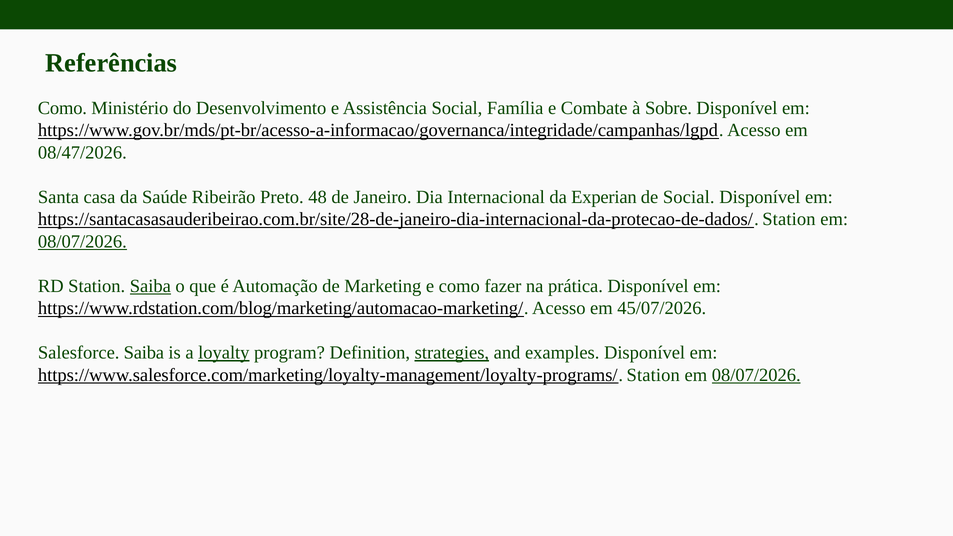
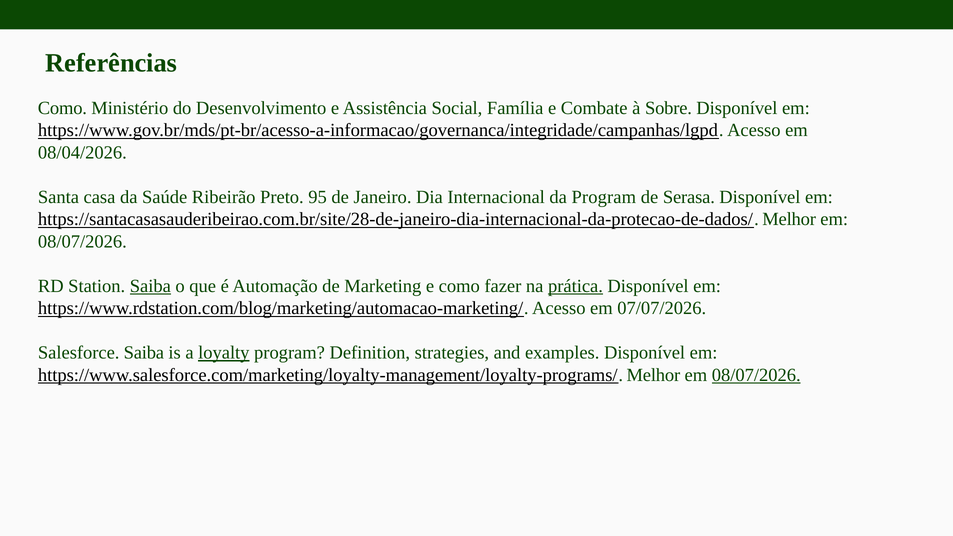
08/47/2026: 08/47/2026 -> 08/04/2026
48: 48 -> 95
da Experian: Experian -> Program
de Social: Social -> Serasa
https://santacasasauderibeirao.com.br/site/28-de-janeiro-dia-internacional-da-protecao-de-dados/ Station: Station -> Melhor
08/07/2026 at (82, 242) underline: present -> none
prática underline: none -> present
45/07/2026: 45/07/2026 -> 07/07/2026
strategies underline: present -> none
https://www.salesforce.com/marketing/loyalty-management/loyalty-programs/ Station: Station -> Melhor
